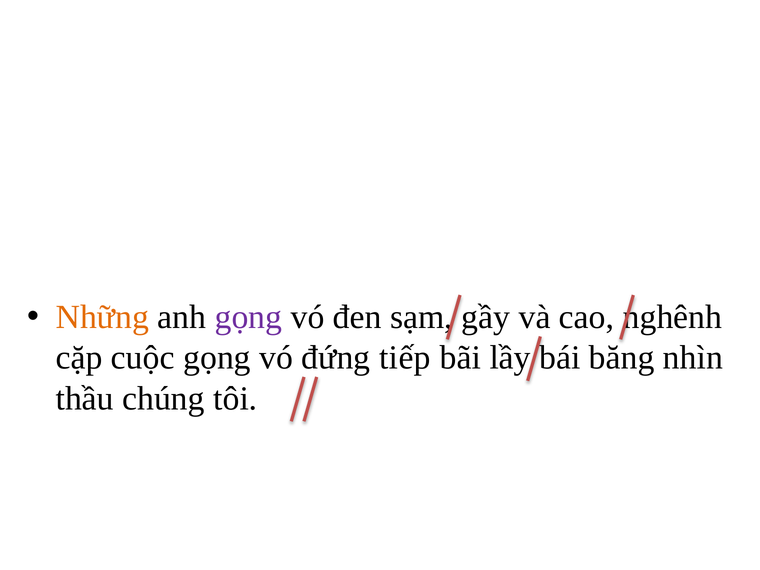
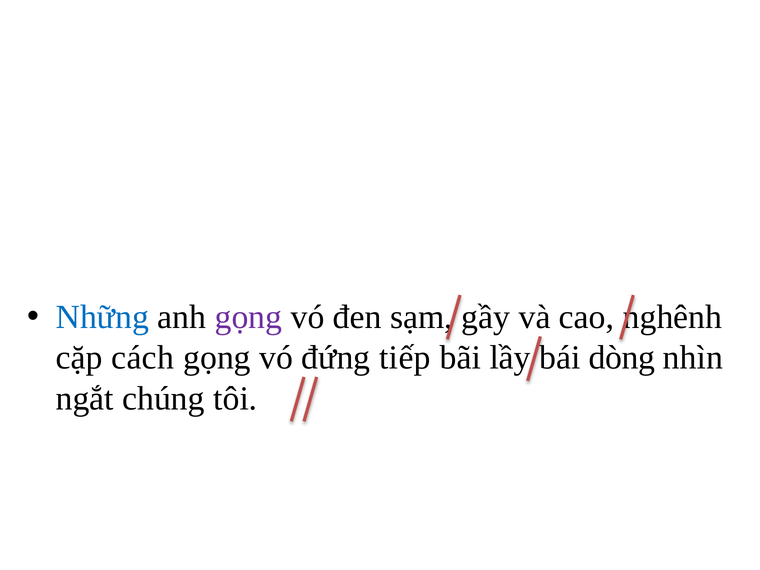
Những colour: orange -> blue
cuộc: cuộc -> cách
băng: băng -> dòng
thầu: thầu -> ngắt
